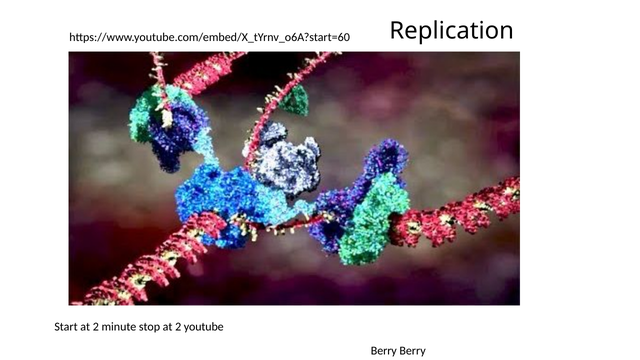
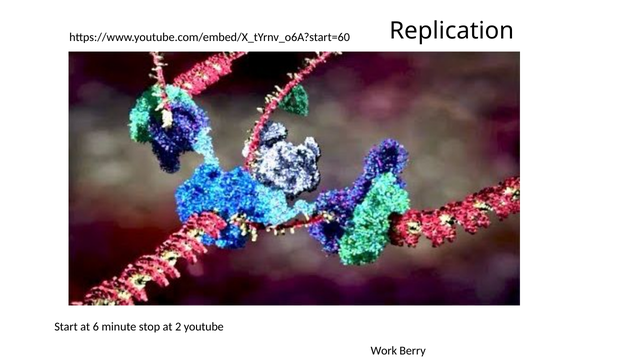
Start at 2: 2 -> 6
Berry at (384, 351): Berry -> Work
